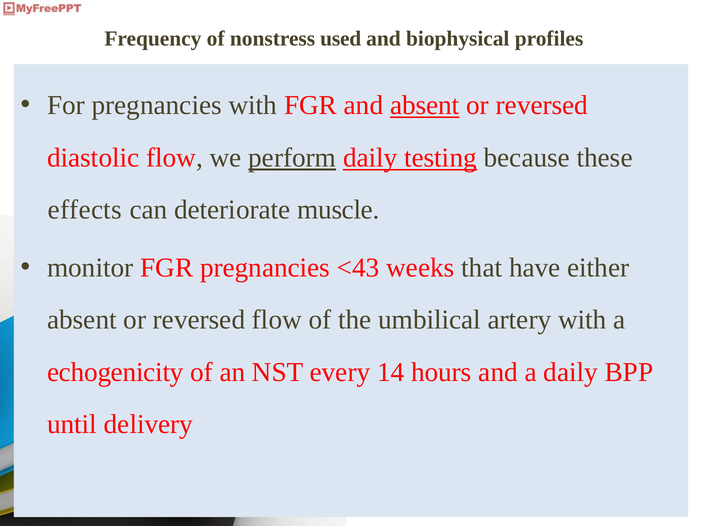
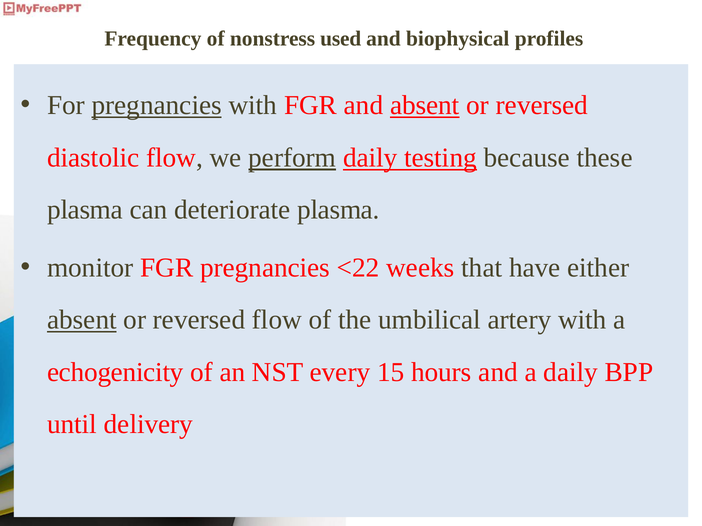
pregnancies at (157, 106) underline: none -> present
effects at (85, 210): effects -> plasma
deteriorate muscle: muscle -> plasma
<43: <43 -> <22
absent at (82, 320) underline: none -> present
14: 14 -> 15
